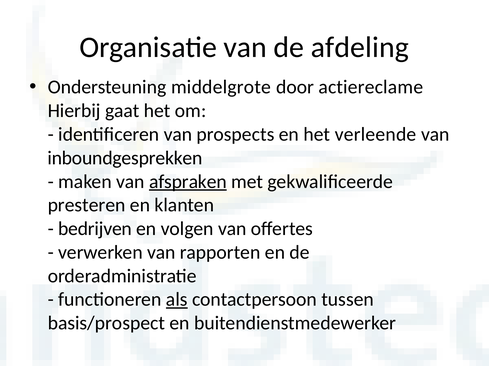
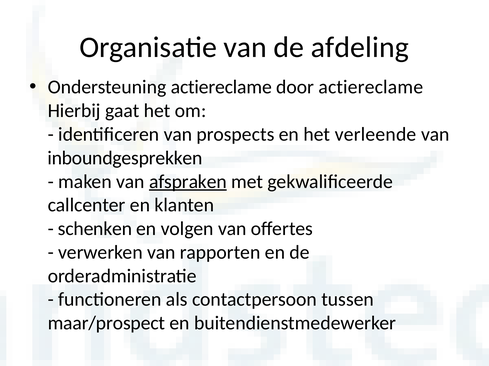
Ondersteuning middelgrote: middelgrote -> actiereclame
presteren: presteren -> callcenter
bedrijven: bedrijven -> schenken
als underline: present -> none
basis/prospect: basis/prospect -> maar/prospect
